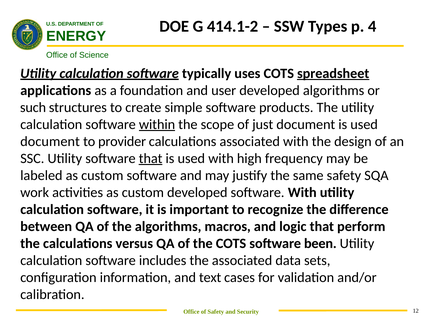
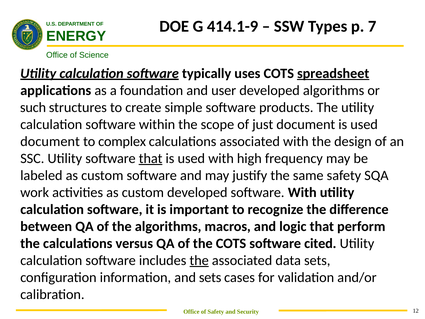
414.1-2: 414.1-2 -> 414.1-9
4: 4 -> 7
within underline: present -> none
provider: provider -> complex
been: been -> cited
the at (199, 260) underline: none -> present
and text: text -> sets
